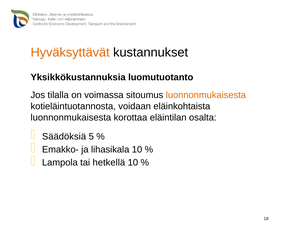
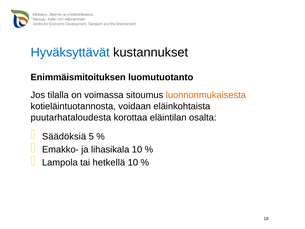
Hyväksyttävät colour: orange -> blue
Yksikkökustannuksia: Yksikkökustannuksia -> Enimmäismitoituksen
luonnonmukaisesta at (71, 117): luonnonmukaisesta -> puutarhataloudesta
